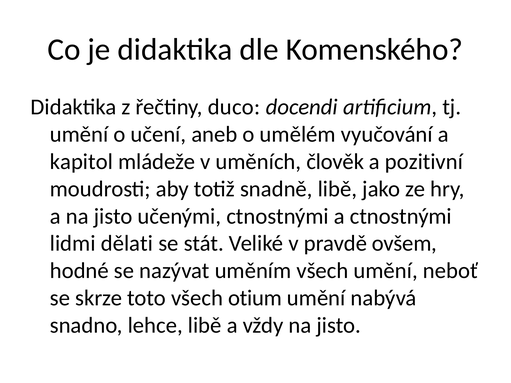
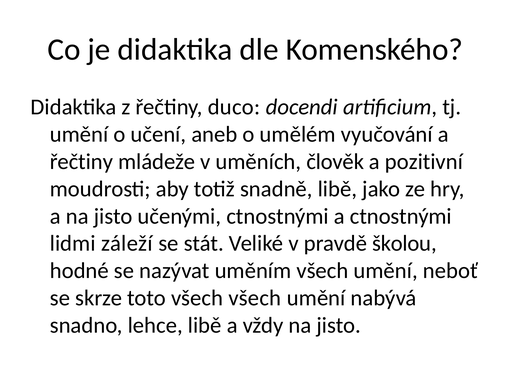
kapitol at (81, 162): kapitol -> řečtiny
dělati: dělati -> záleží
ovšem: ovšem -> školou
všech otium: otium -> všech
